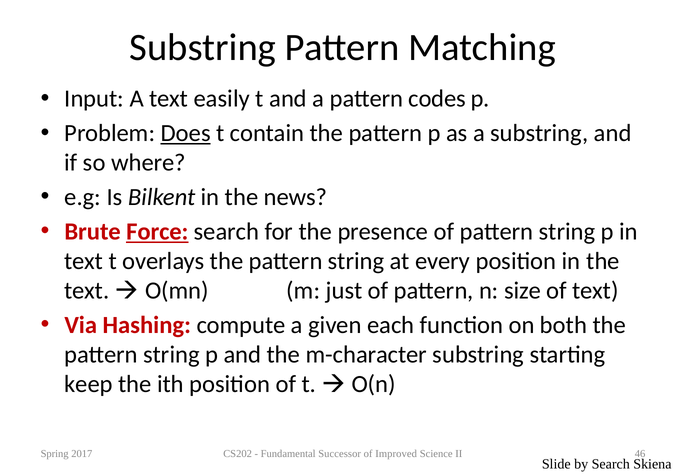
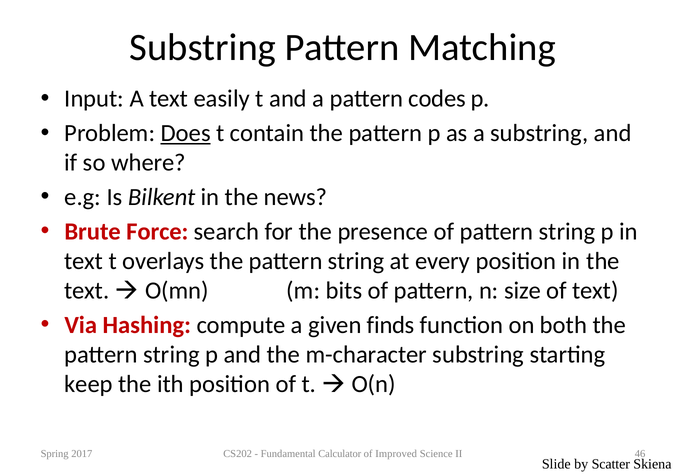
Force underline: present -> none
just: just -> bits
each: each -> finds
Successor: Successor -> Calculator
by Search: Search -> Scatter
